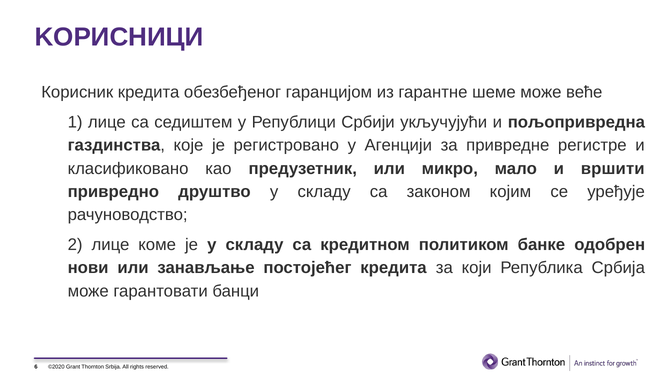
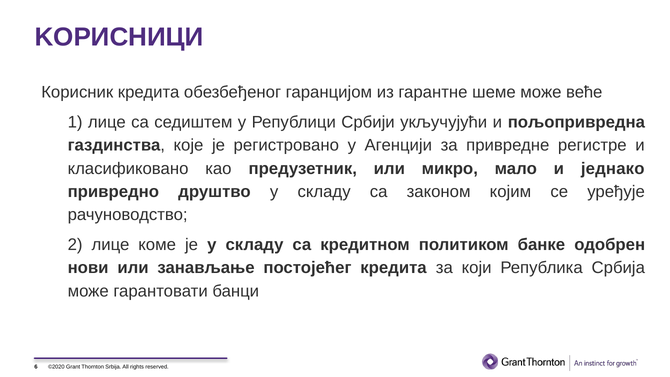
вршити: вршити -> једнако
